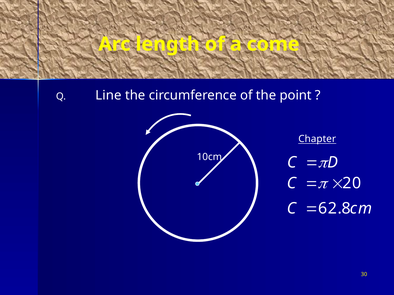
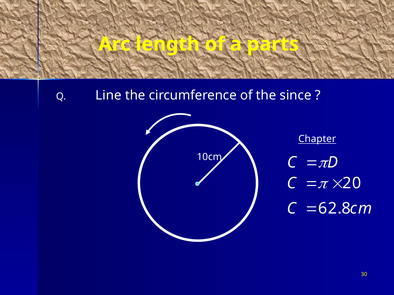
come: come -> parts
point: point -> since
